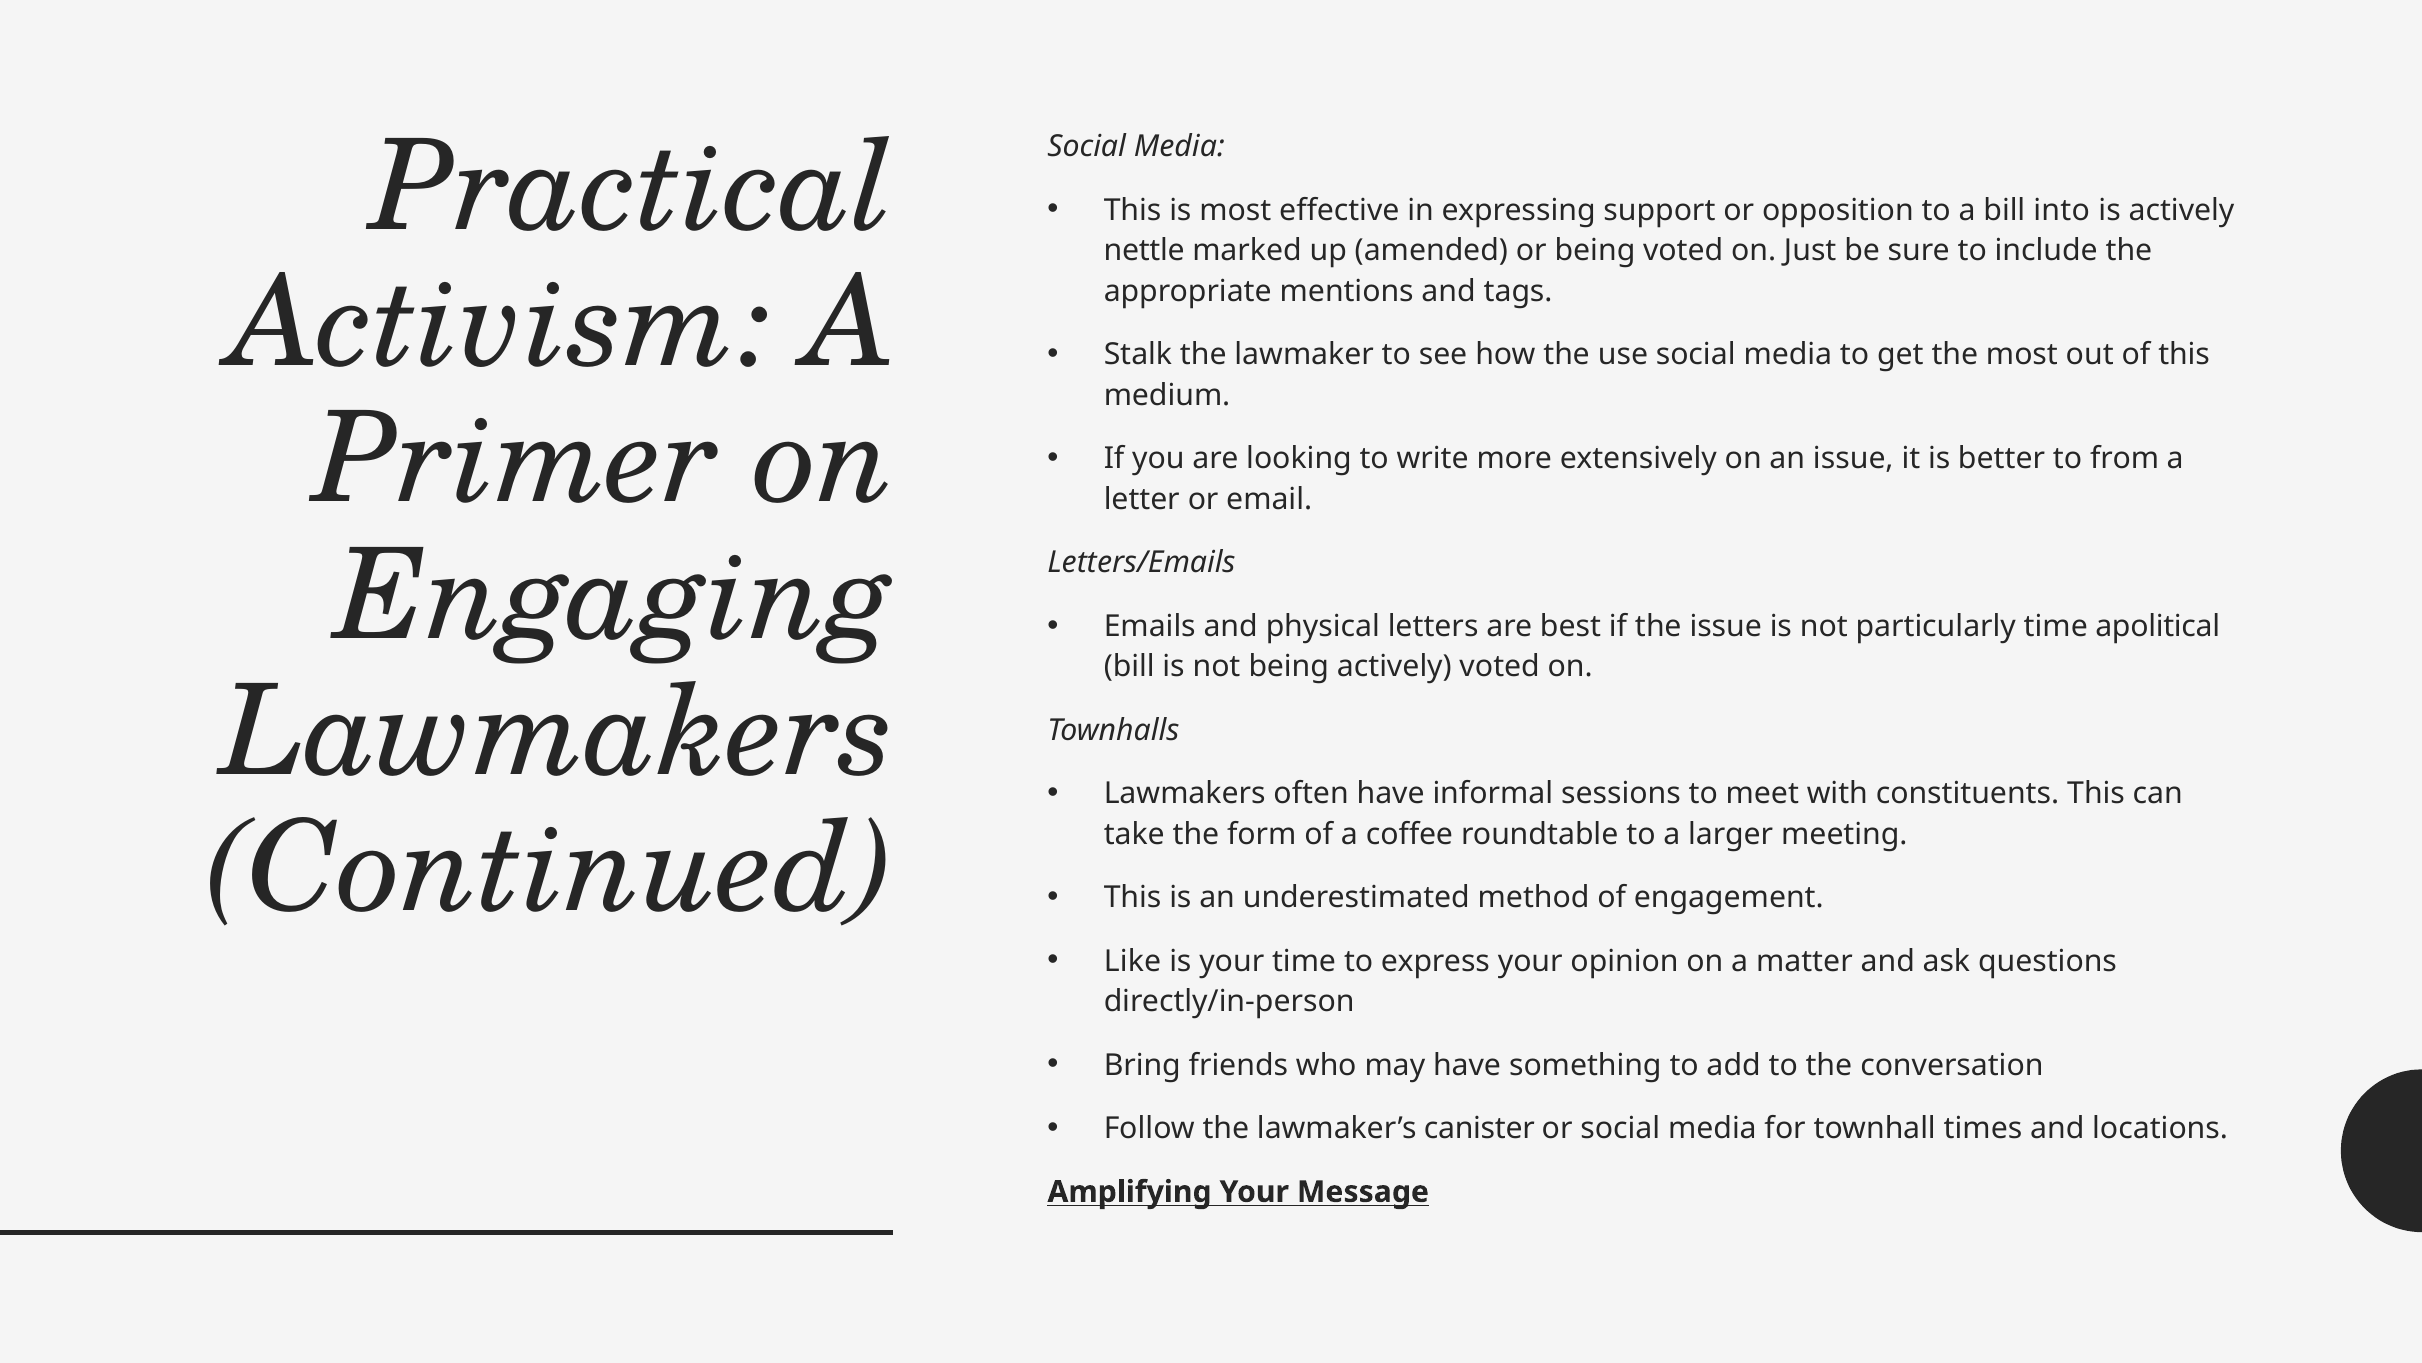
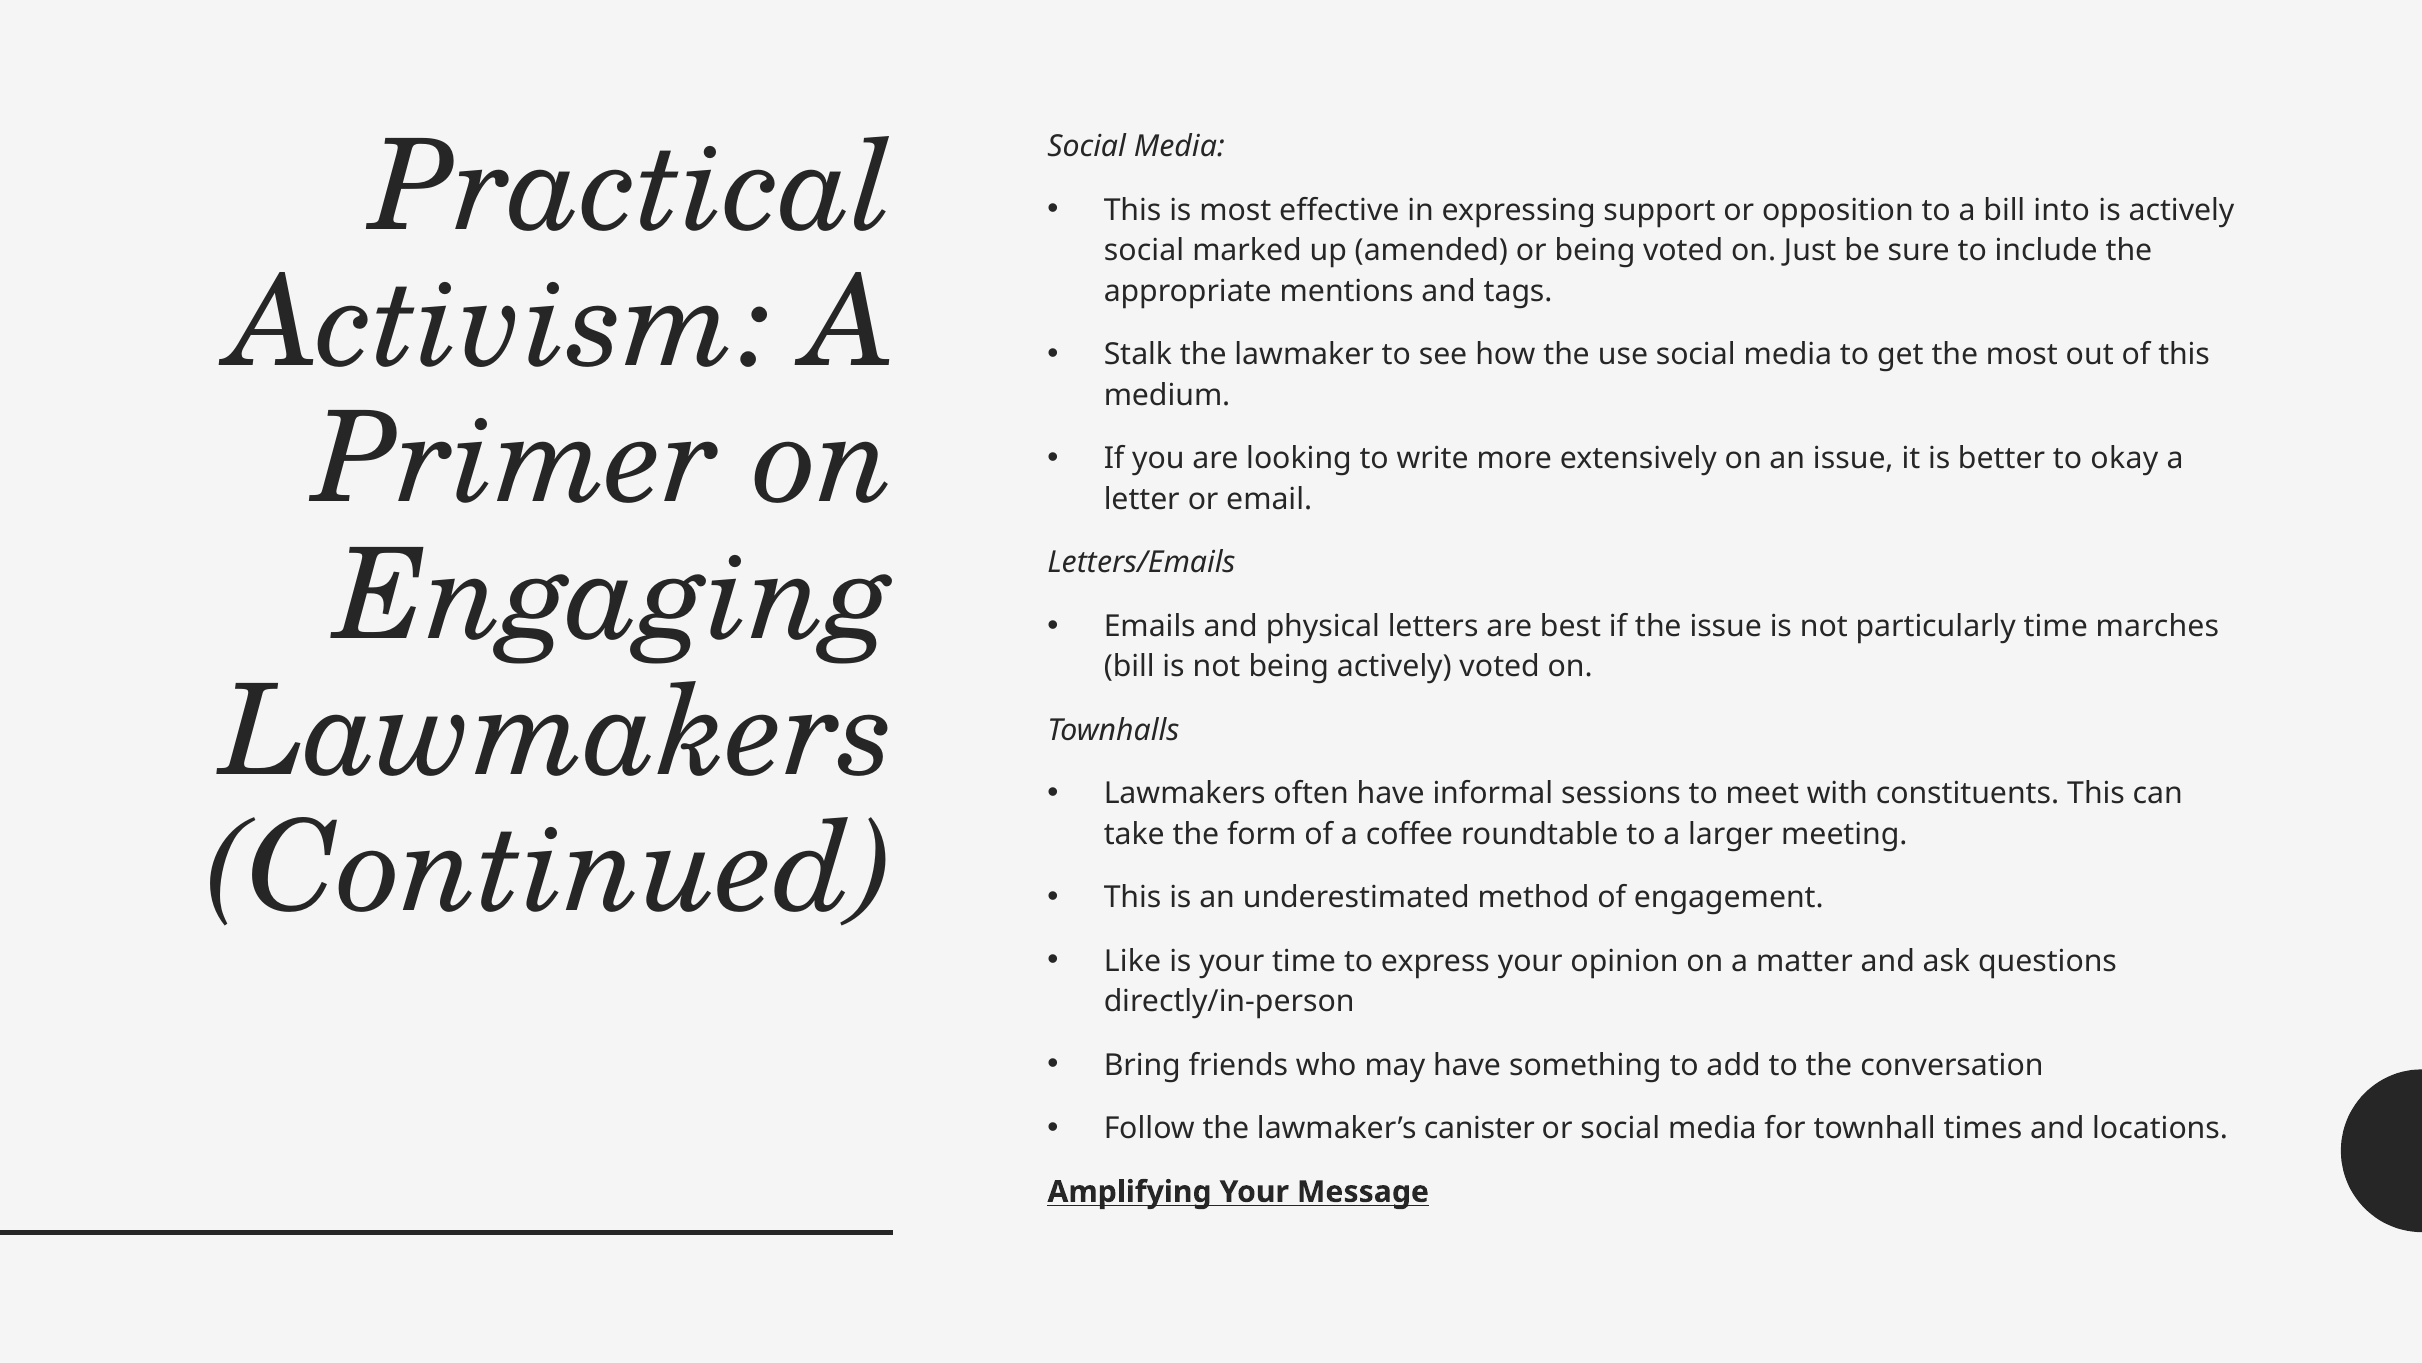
nettle at (1144, 251): nettle -> social
from: from -> okay
apolitical: apolitical -> marches
